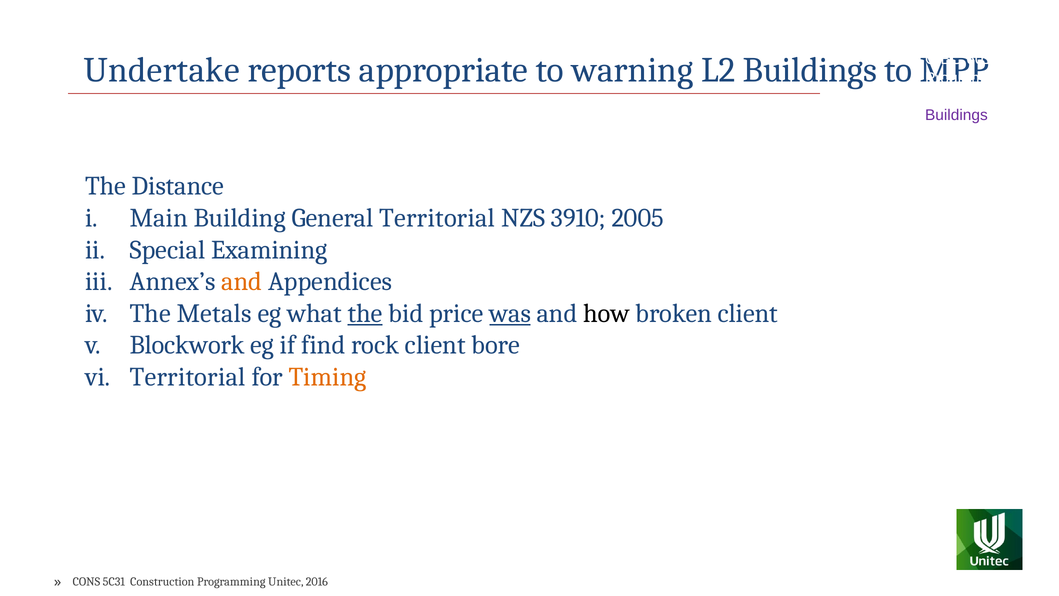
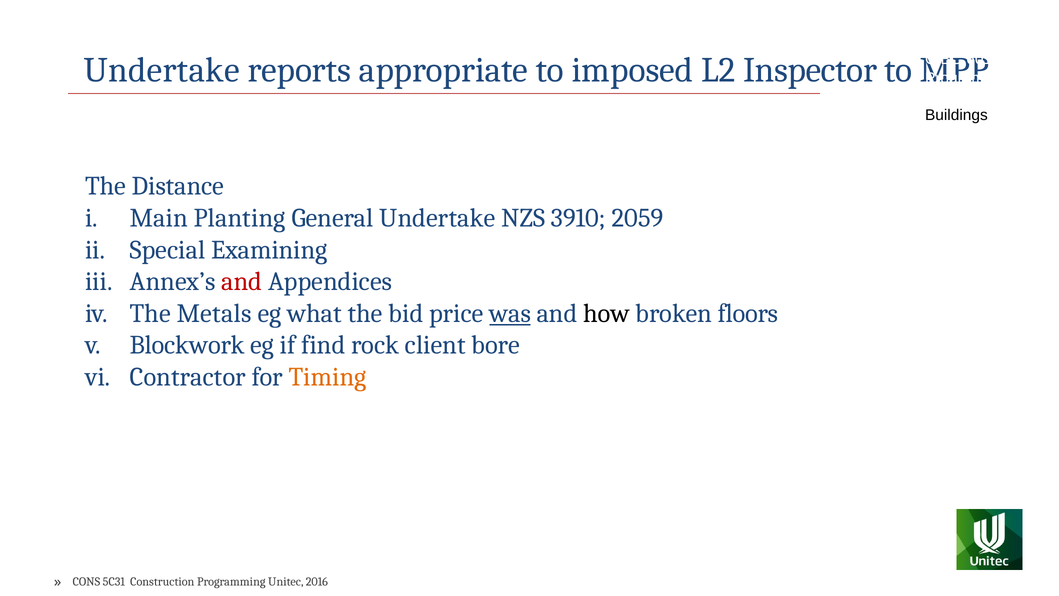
warning: warning -> imposed
L2 Buildings: Buildings -> Inspector
Buildings at (956, 115) colour: purple -> black
Building: Building -> Planting
General Territorial: Territorial -> Undertake
2005: 2005 -> 2059
and at (242, 281) colour: orange -> red
the at (365, 313) underline: present -> none
broken client: client -> floors
Territorial at (188, 377): Territorial -> Contractor
